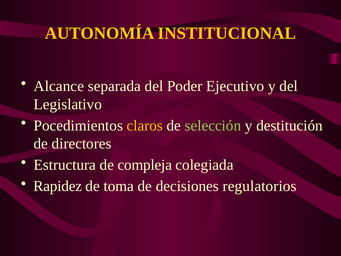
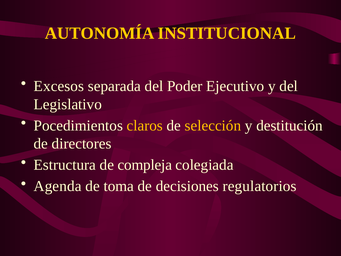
Alcance: Alcance -> Excesos
selección colour: light green -> yellow
Rapidez: Rapidez -> Agenda
